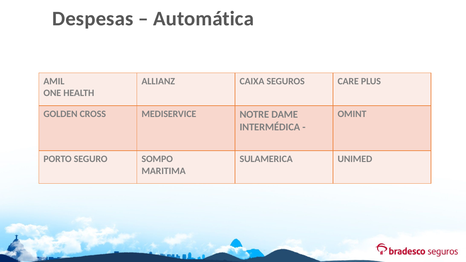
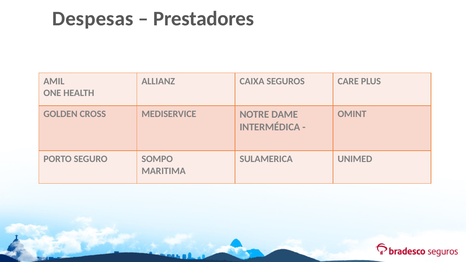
Automática: Automática -> Prestadores
